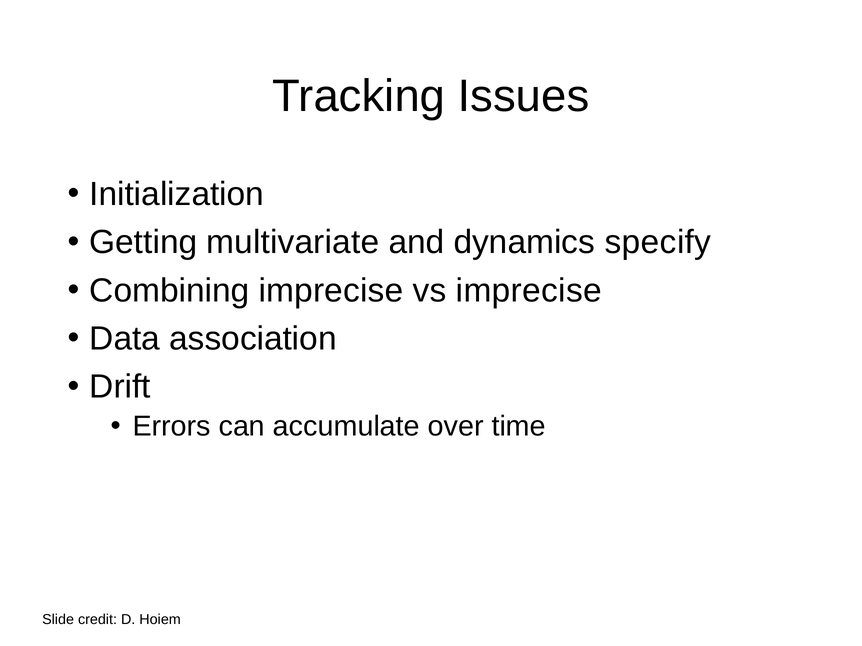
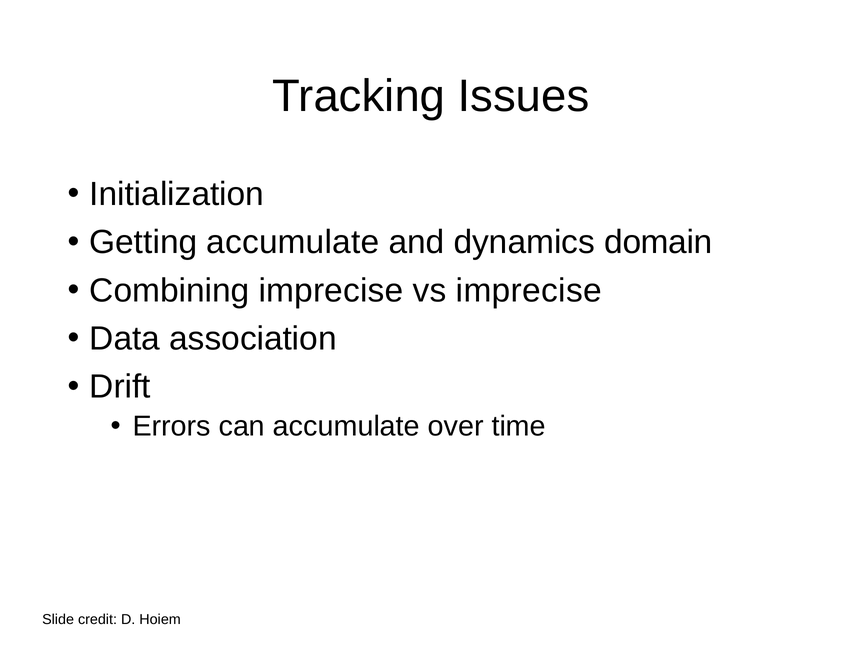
Getting multivariate: multivariate -> accumulate
specify: specify -> domain
